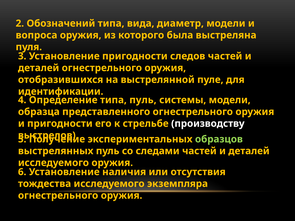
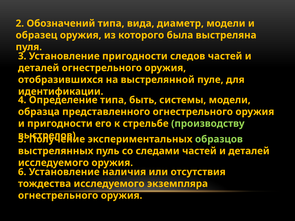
вопроса: вопроса -> образец
типа пуль: пуль -> быть
производству colour: white -> light green
